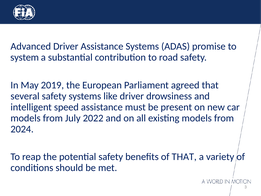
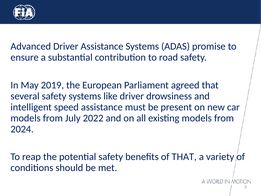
system: system -> ensure
